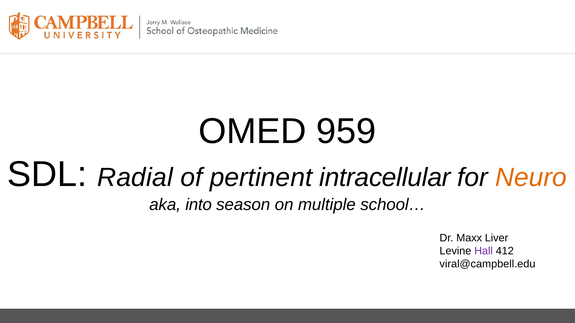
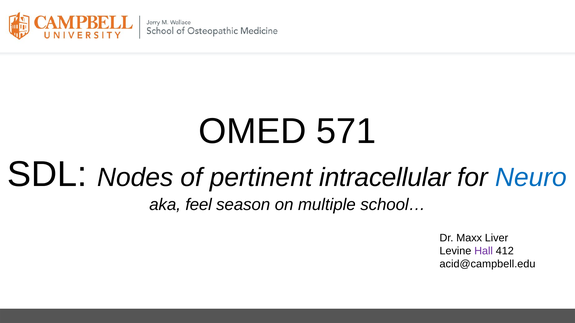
959: 959 -> 571
Radial: Radial -> Nodes
Neuro colour: orange -> blue
into: into -> feel
viral@campbell.edu: viral@campbell.edu -> acid@campbell.edu
